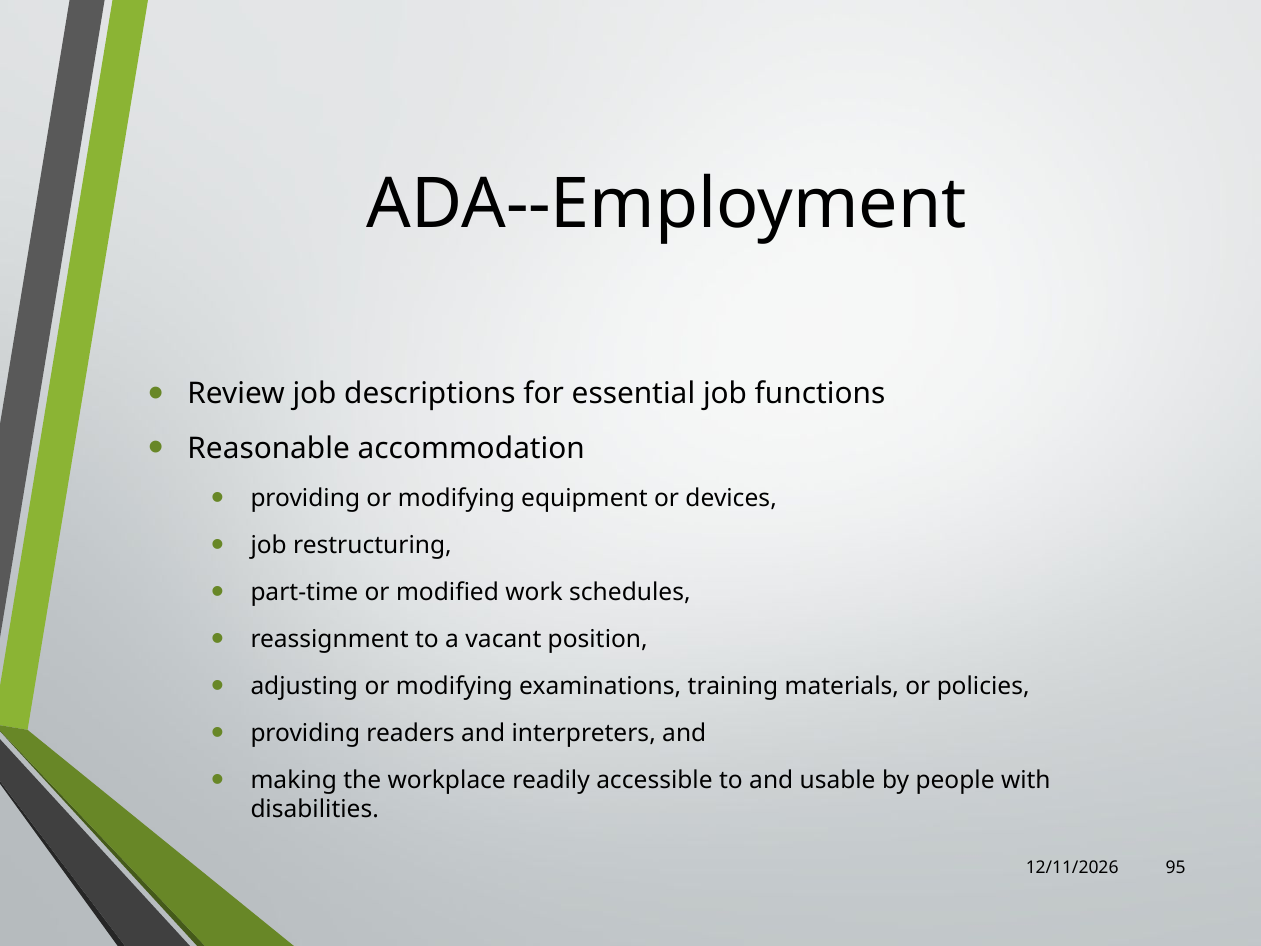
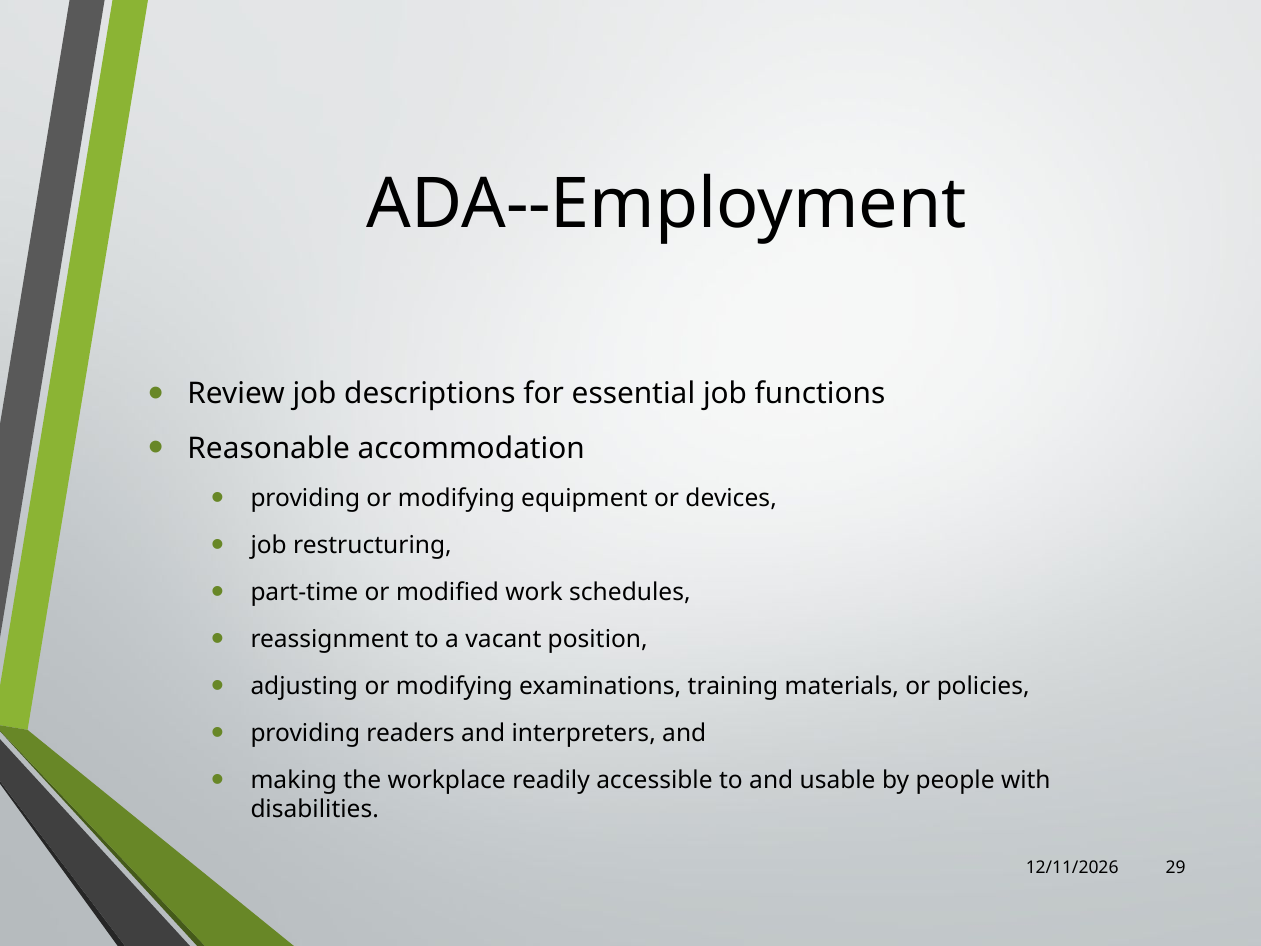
95: 95 -> 29
